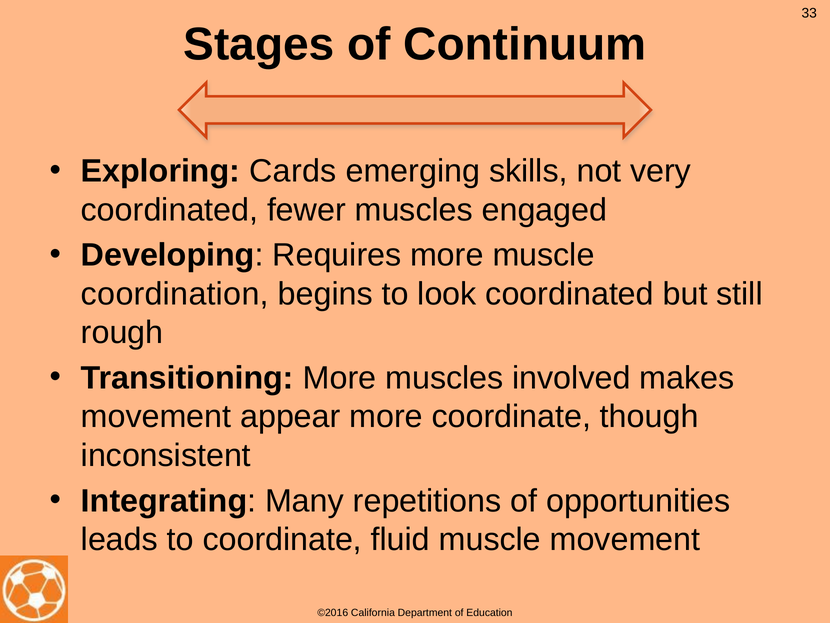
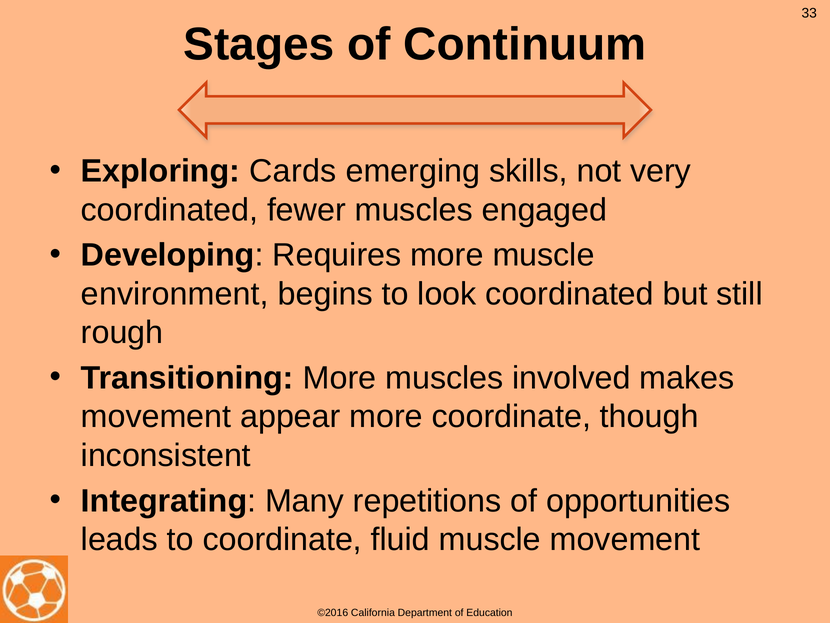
coordination: coordination -> environment
